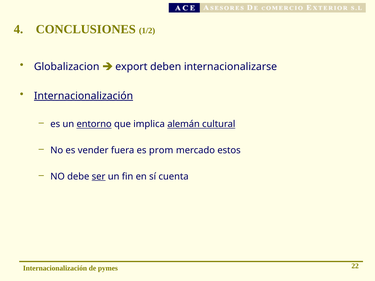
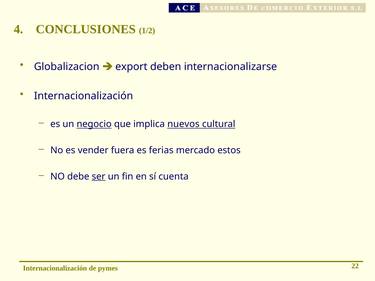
Internacionalización at (84, 96) underline: present -> none
entorno: entorno -> negocio
alemán: alemán -> nuevos
prom: prom -> ferias
